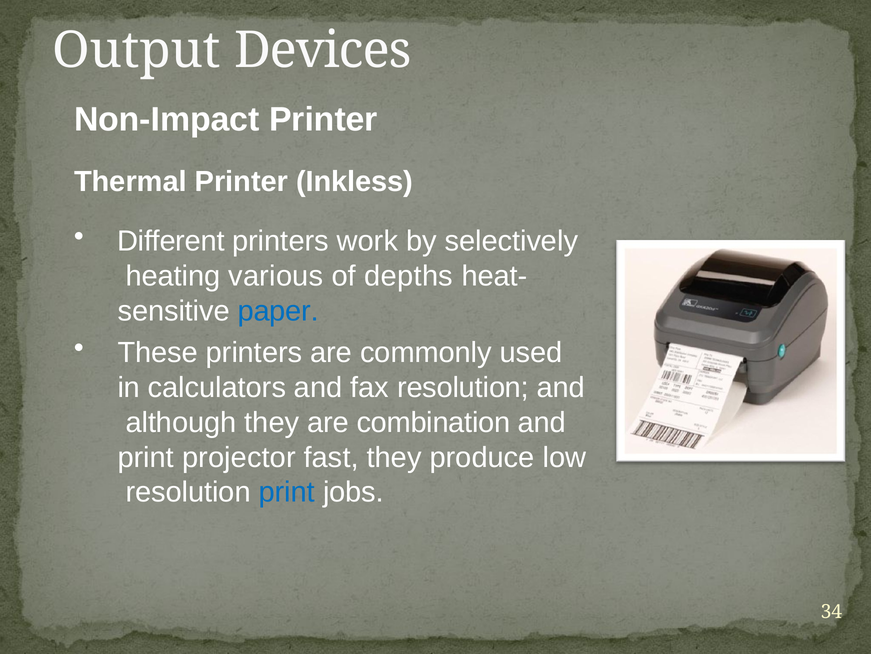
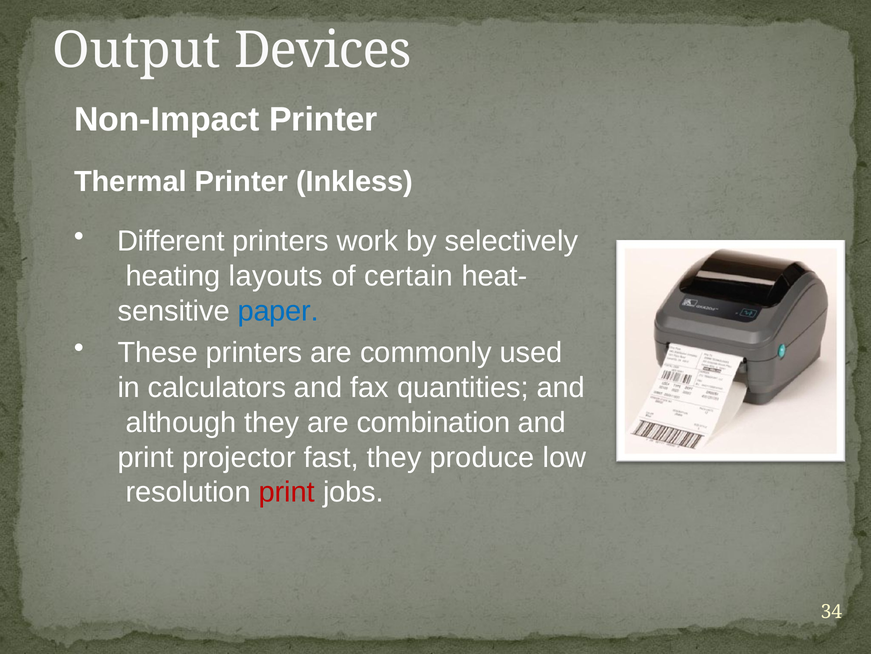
various: various -> layouts
depths: depths -> certain
fax resolution: resolution -> quantities
print at (287, 492) colour: blue -> red
